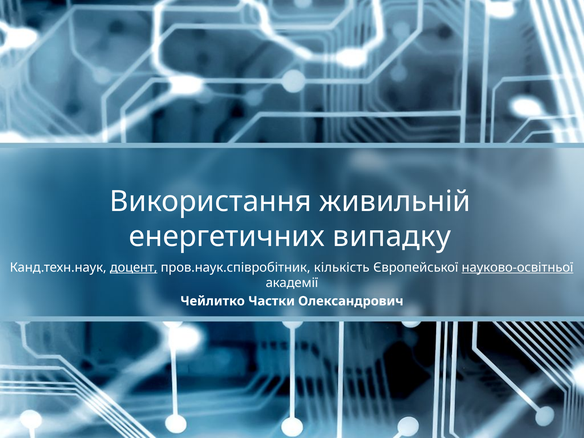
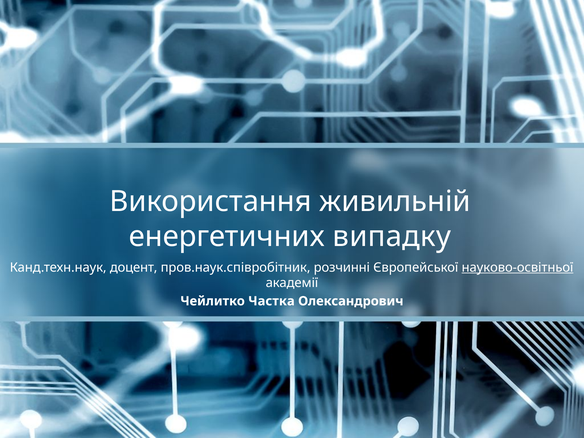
доцент underline: present -> none
кількість: кількість -> розчинні
Частки: Частки -> Частка
